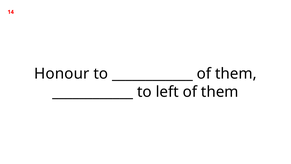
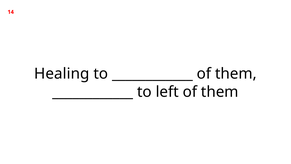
Honour: Honour -> Healing
